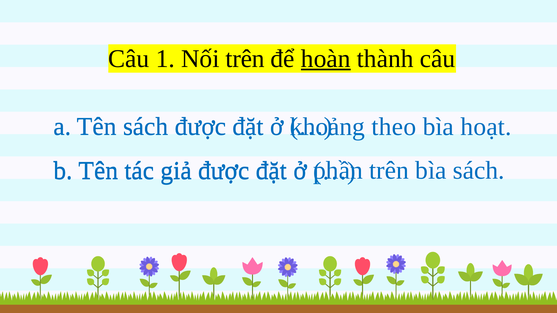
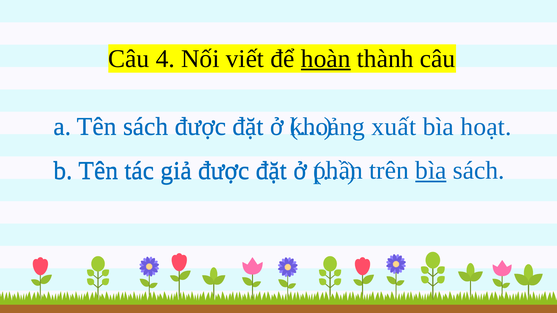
1: 1 -> 4
Nối trên: trên -> viết
theo: theo -> xuất
bìa at (431, 171) underline: none -> present
